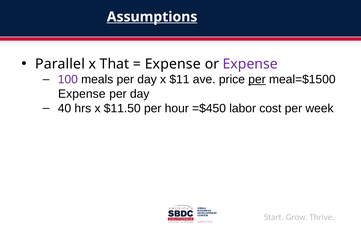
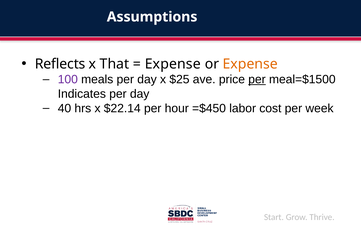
Assumptions underline: present -> none
Parallel: Parallel -> Reflects
Expense at (250, 64) colour: purple -> orange
$11: $11 -> $25
Expense at (82, 94): Expense -> Indicates
$11.50: $11.50 -> $22.14
